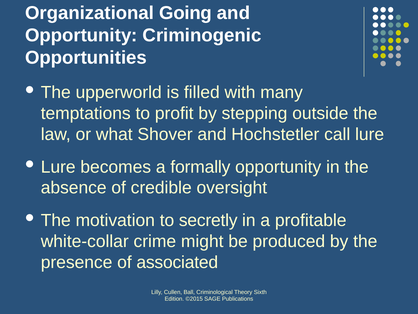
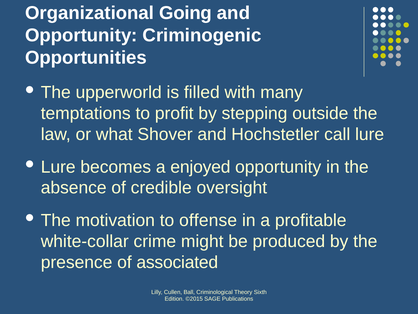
formally: formally -> enjoyed
secretly: secretly -> offense
